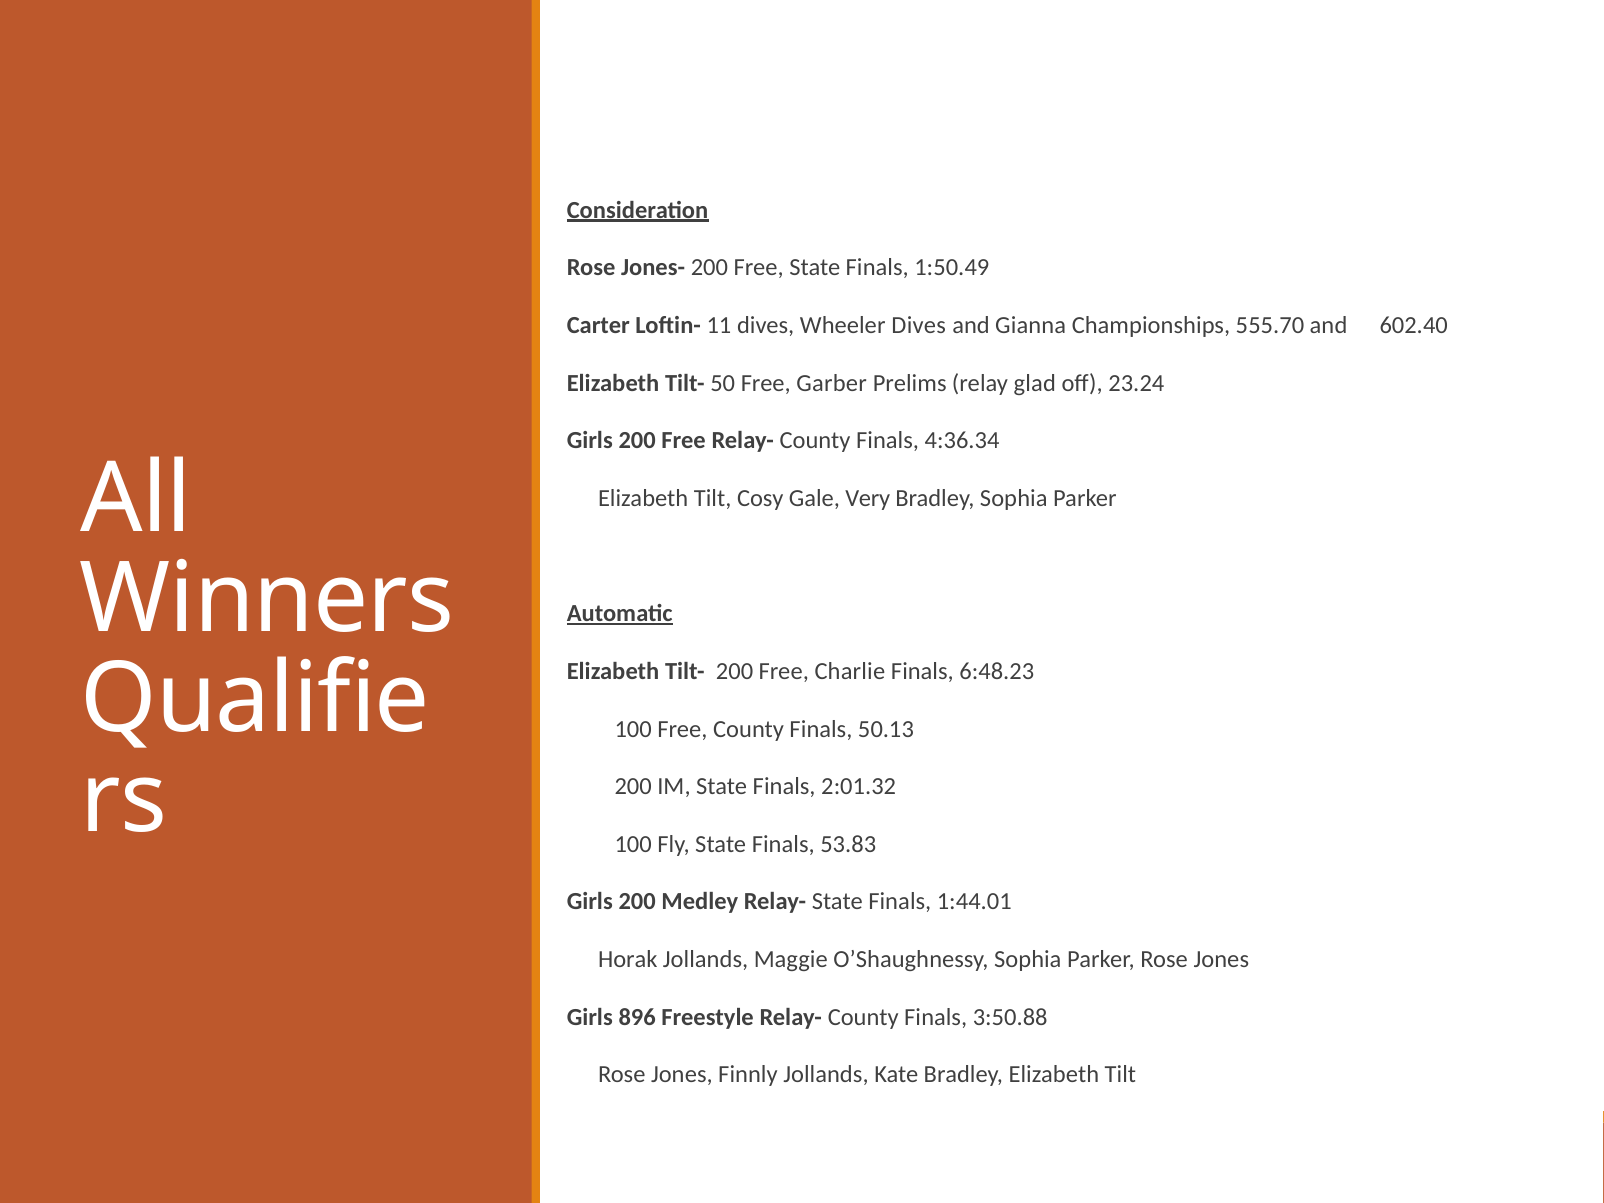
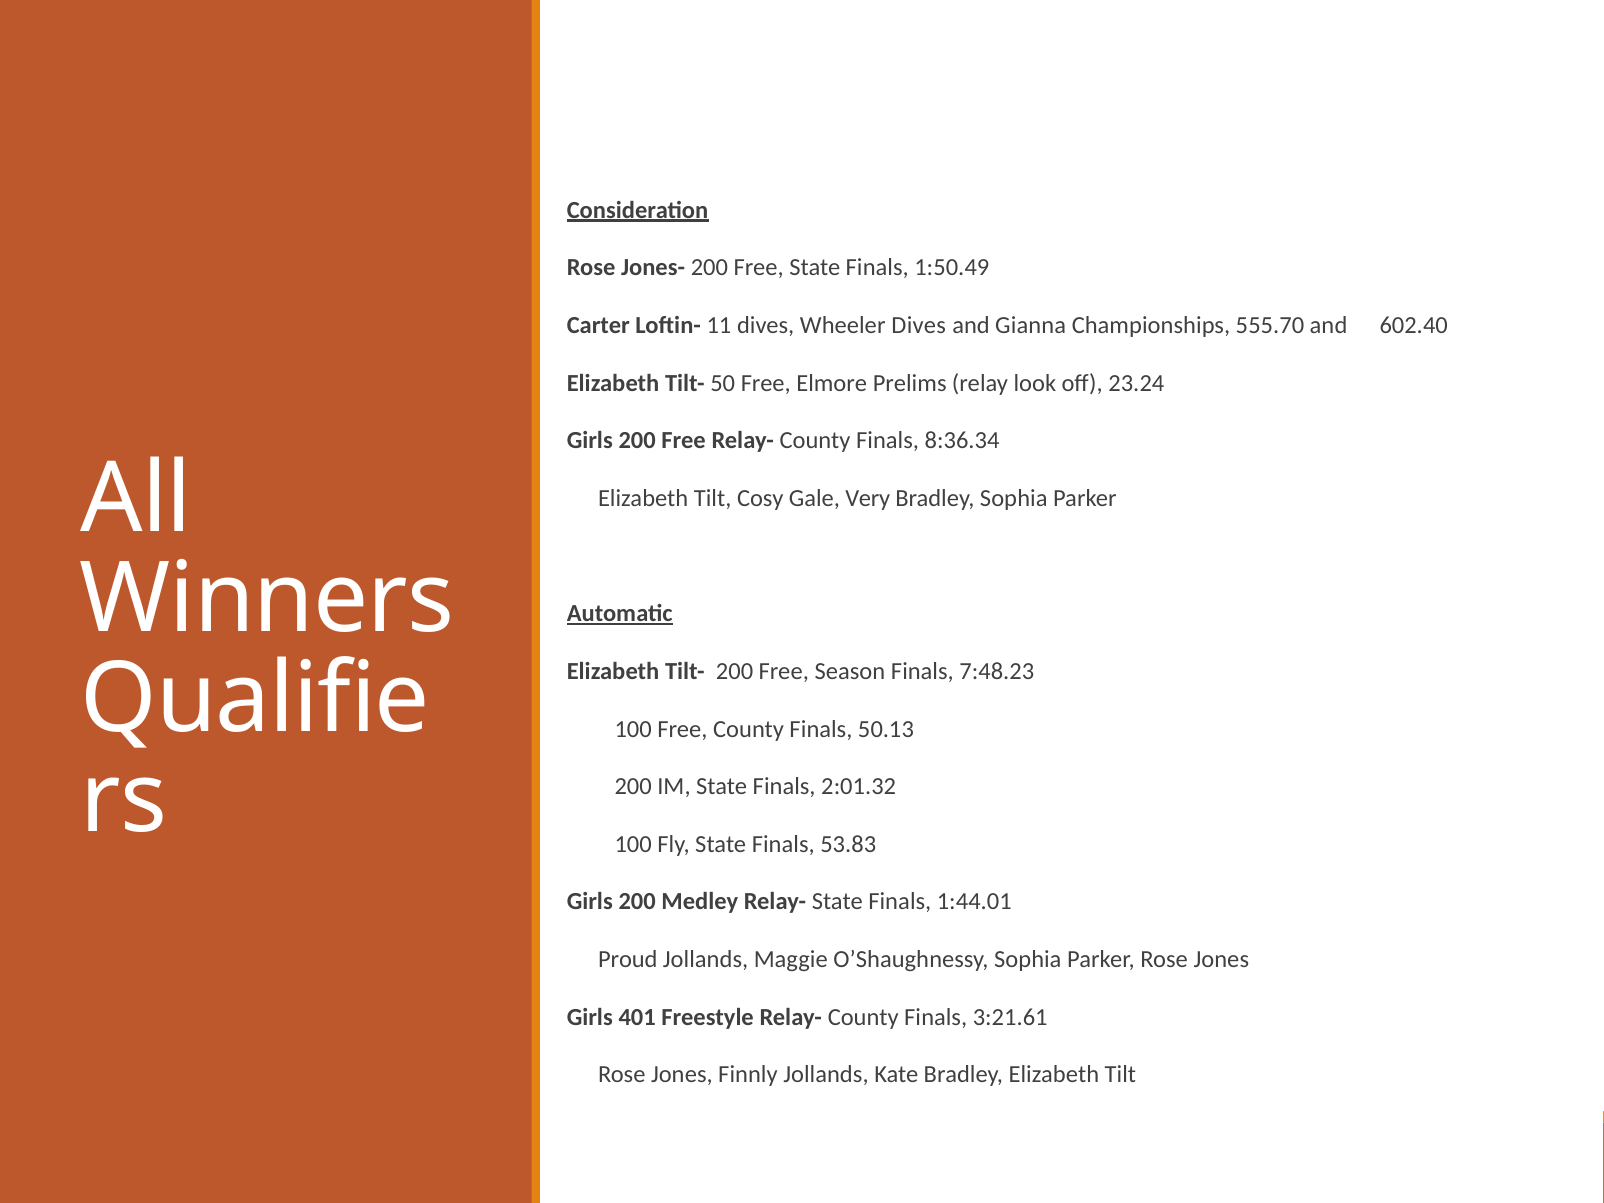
Garber: Garber -> Elmore
glad: glad -> look
4:36.34: 4:36.34 -> 8:36.34
Charlie: Charlie -> Season
6:48.23: 6:48.23 -> 7:48.23
Horak: Horak -> Proud
896: 896 -> 401
3:50.88: 3:50.88 -> 3:21.61
